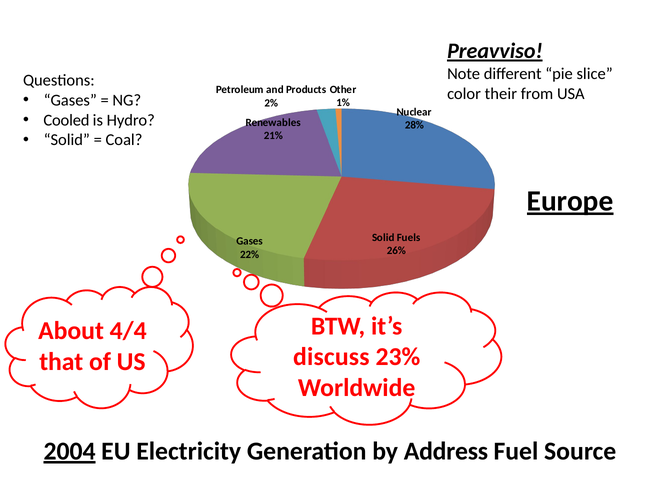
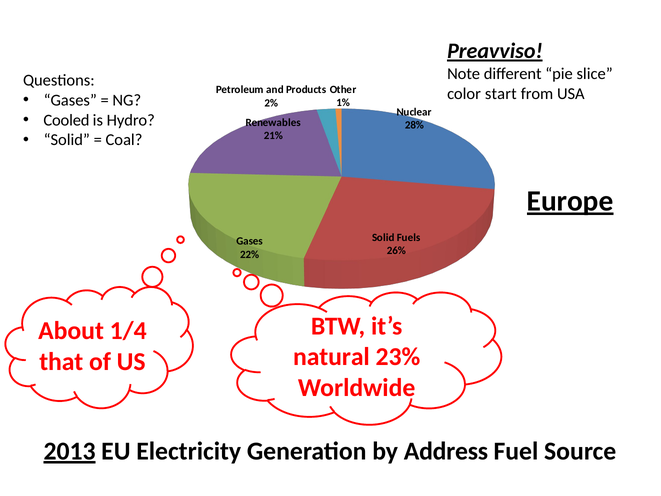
their: their -> start
4/4: 4/4 -> 1/4
discuss: discuss -> natural
2004: 2004 -> 2013
